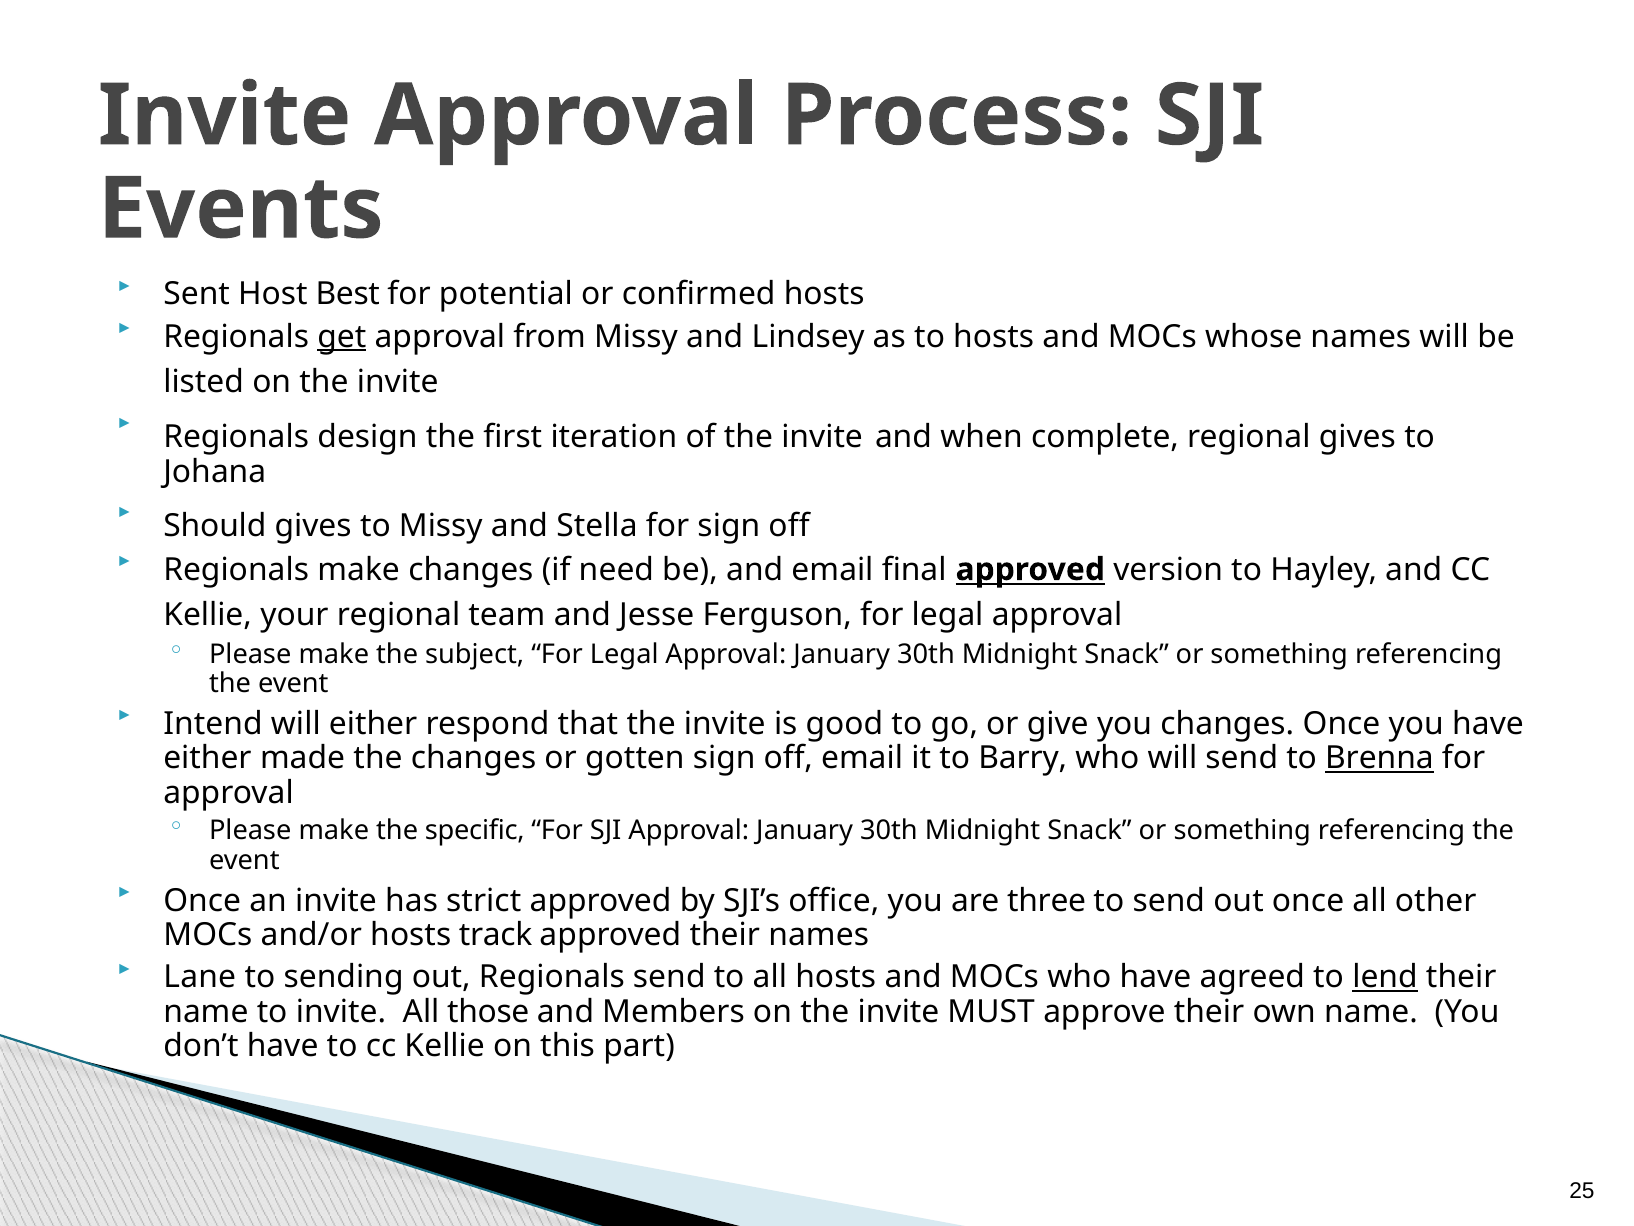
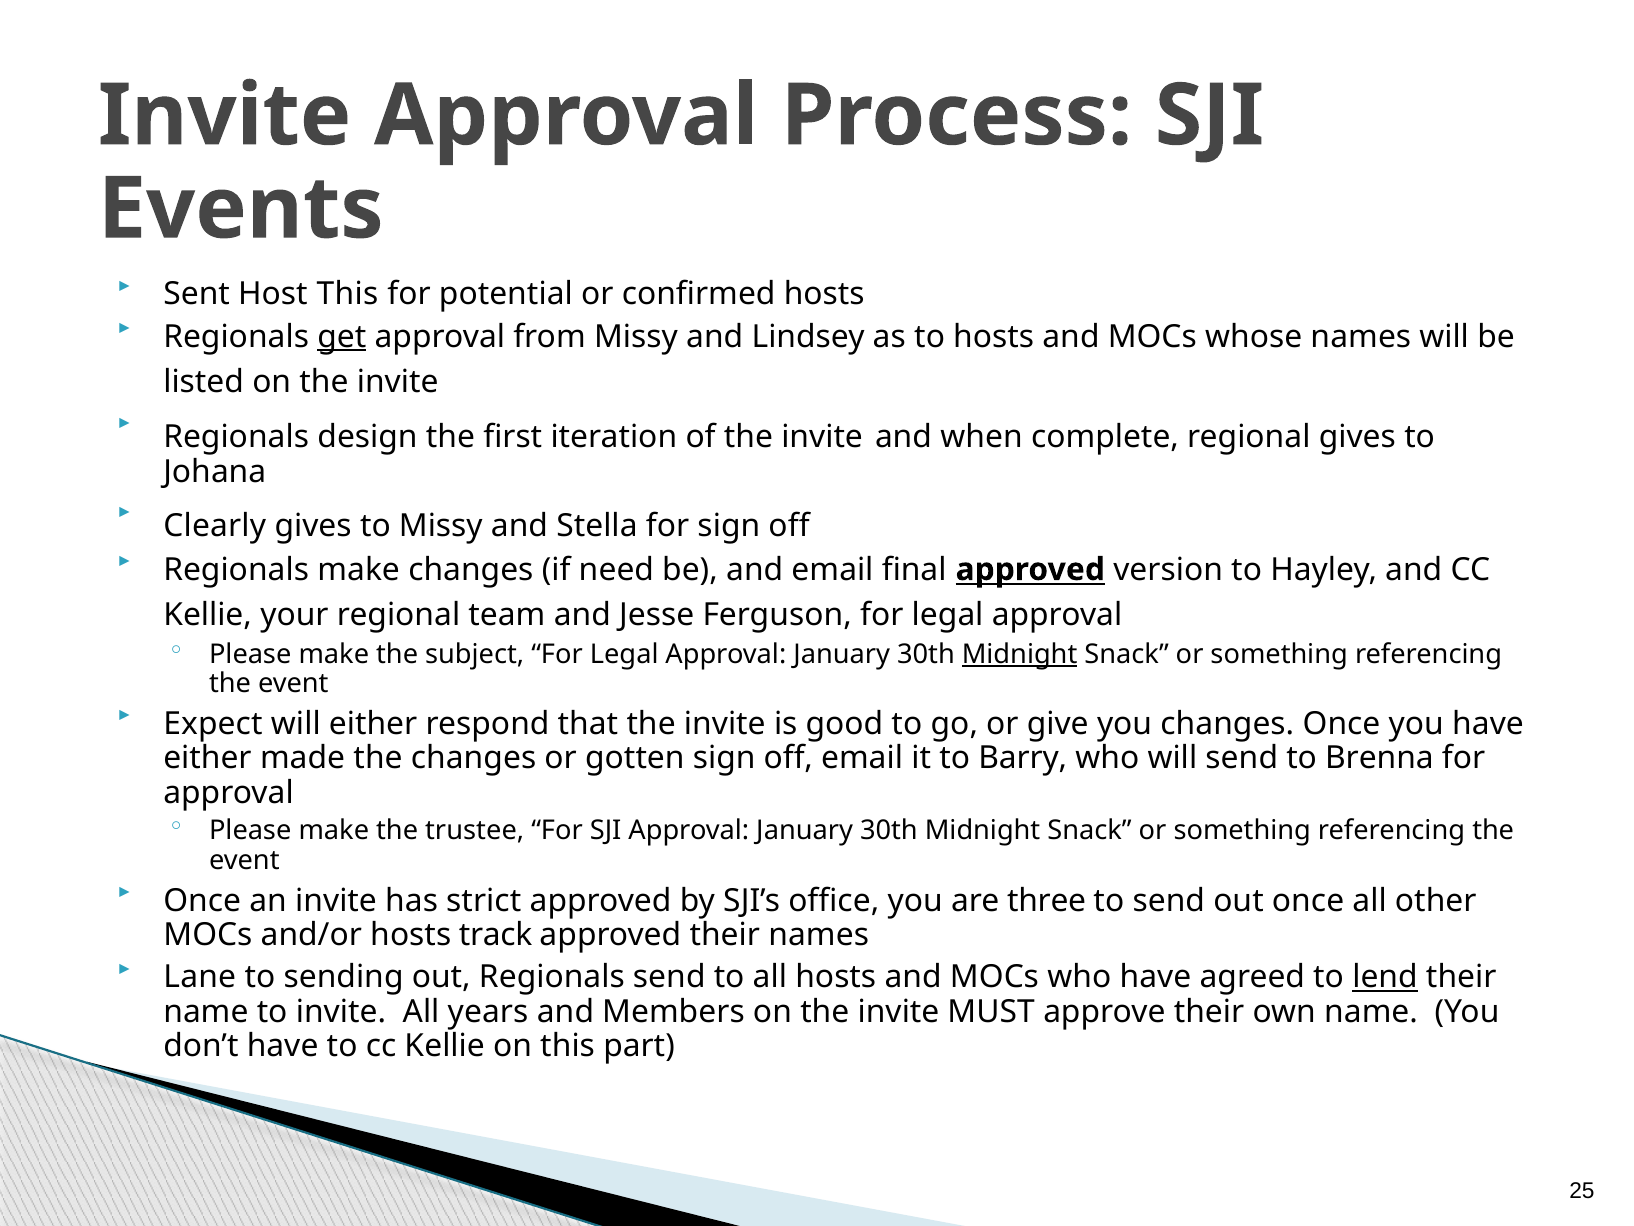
Host Best: Best -> This
Should: Should -> Clearly
Midnight at (1020, 654) underline: none -> present
Intend: Intend -> Expect
Brenna underline: present -> none
specific: specific -> trustee
those: those -> years
